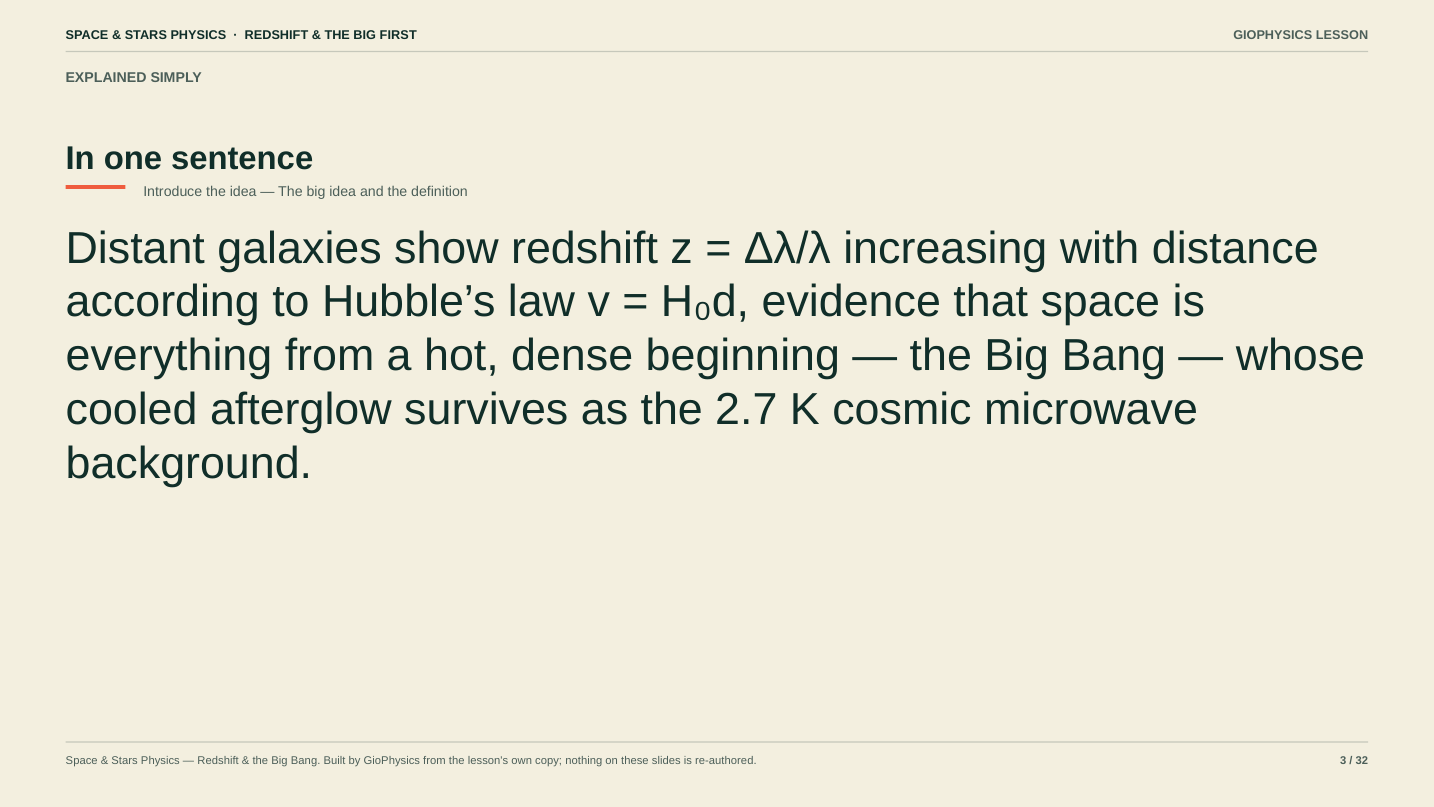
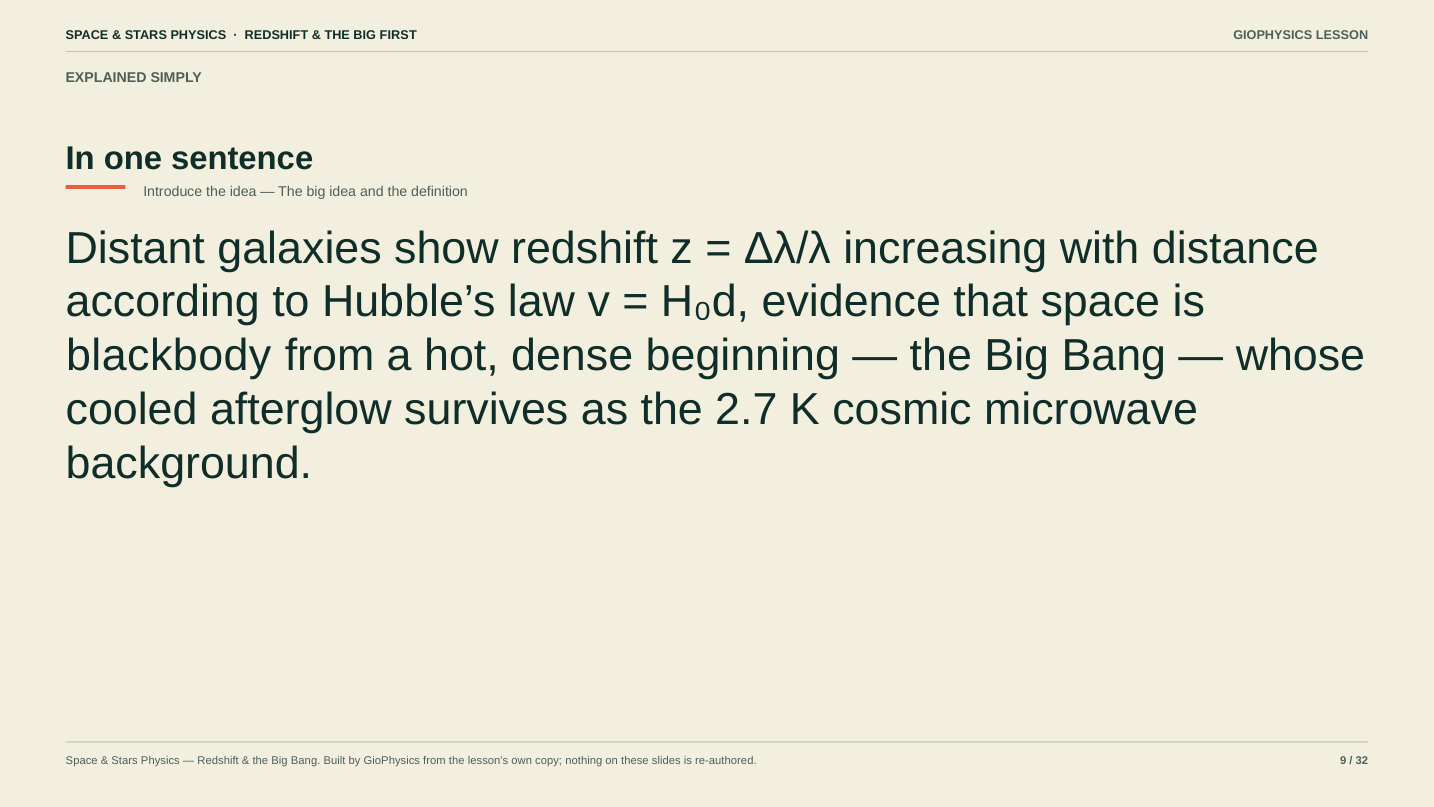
everything: everything -> blackbody
3: 3 -> 9
